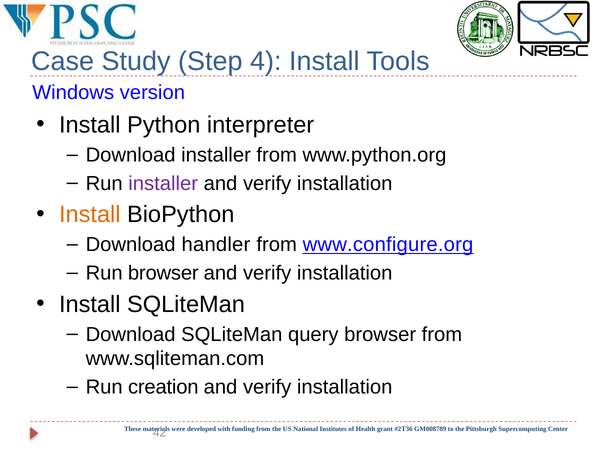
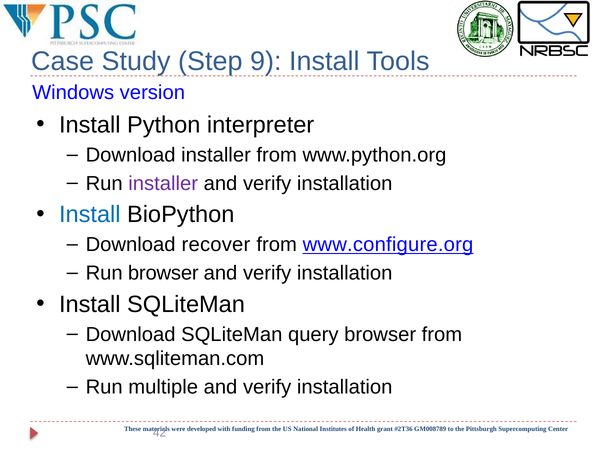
4: 4 -> 9
Install at (90, 215) colour: orange -> blue
handler: handler -> recover
creation: creation -> multiple
